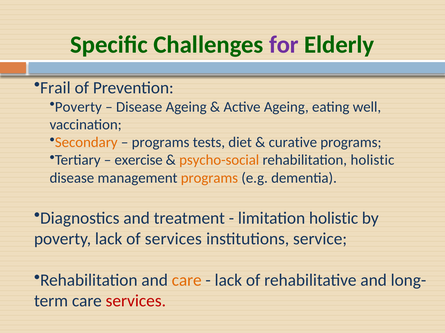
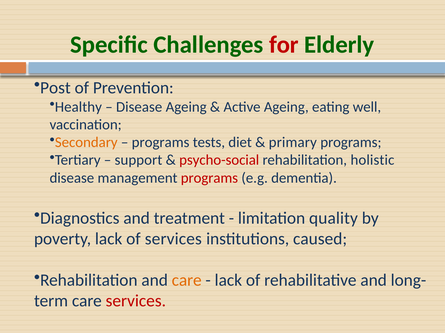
for colour: purple -> red
Frail: Frail -> Post
Poverty at (78, 107): Poverty -> Healthy
curative: curative -> primary
exercise: exercise -> support
psycho-social colour: orange -> red
programs at (209, 178) colour: orange -> red
limitation holistic: holistic -> quality
service: service -> caused
